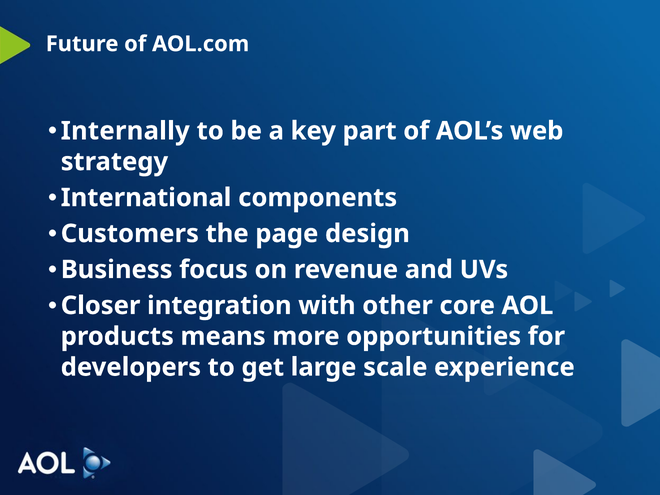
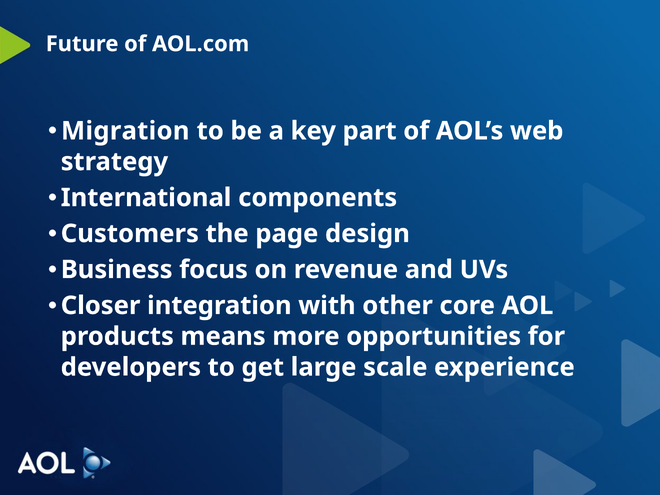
Internally: Internally -> Migration
